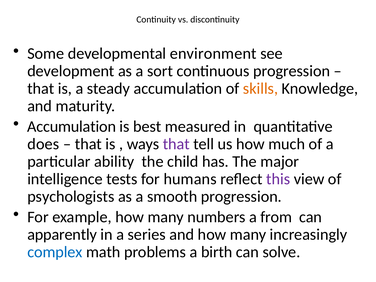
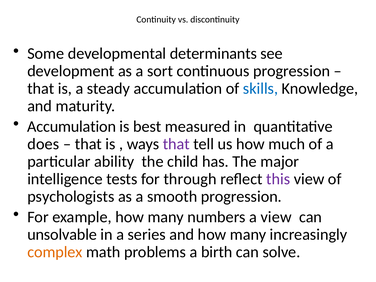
environment: environment -> determinants
skills colour: orange -> blue
humans: humans -> through
a from: from -> view
apparently: apparently -> unsolvable
complex colour: blue -> orange
